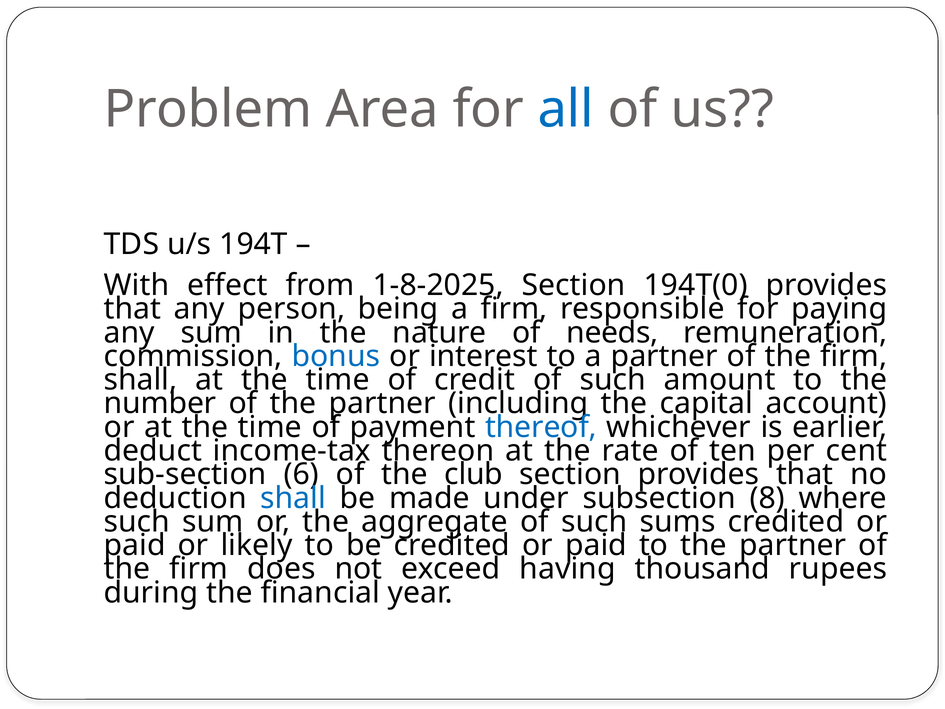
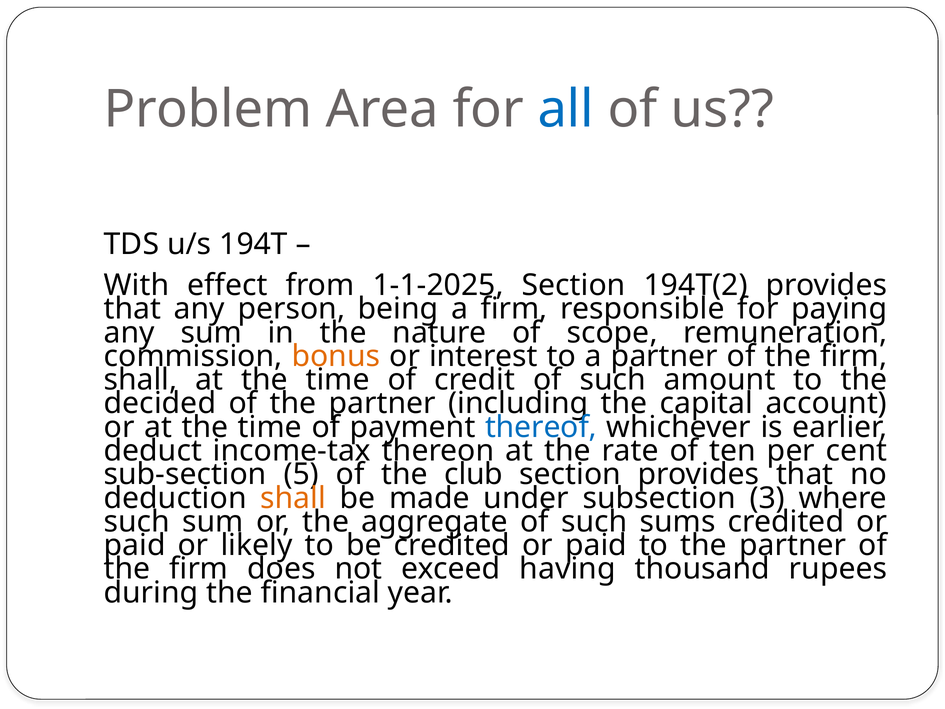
1-8-2025: 1-8-2025 -> 1-1-2025
194T(0: 194T(0 -> 194T(2
needs: needs -> scope
bonus colour: blue -> orange
number: number -> decided
6: 6 -> 5
shall at (293, 498) colour: blue -> orange
8: 8 -> 3
